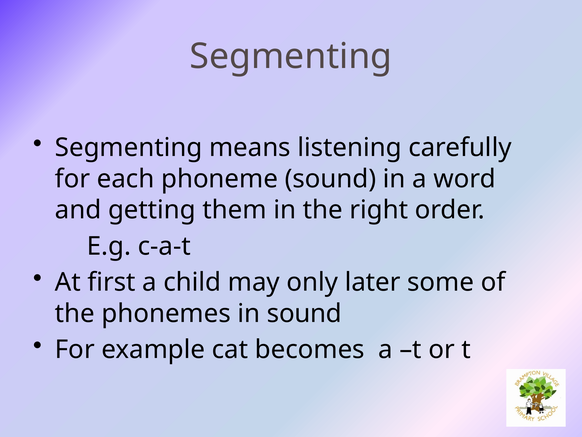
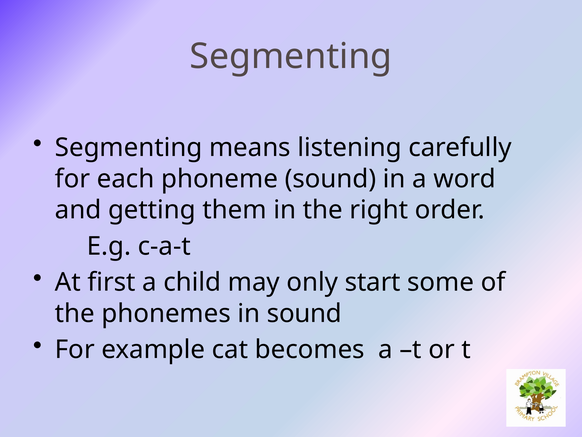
later: later -> start
